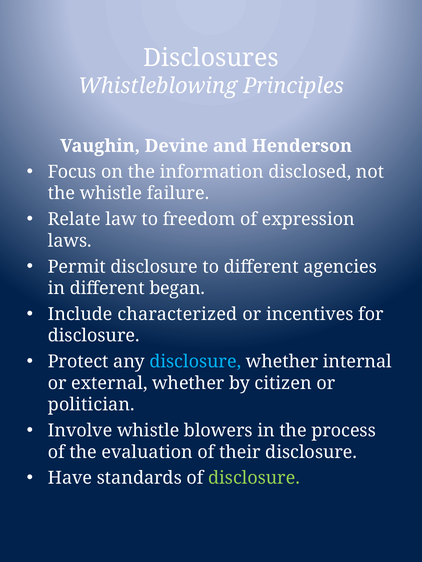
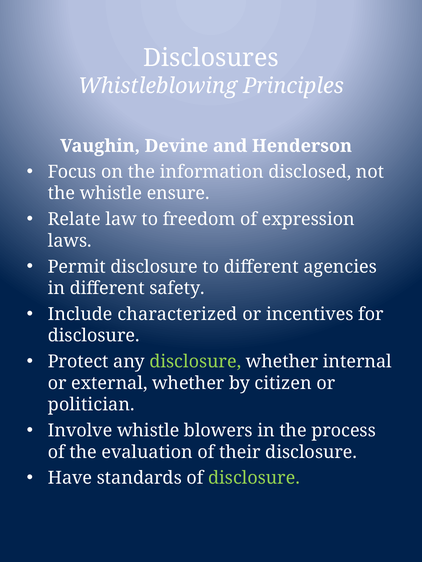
failure: failure -> ensure
began: began -> safety
disclosure at (195, 362) colour: light blue -> light green
